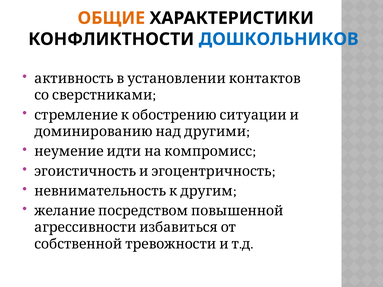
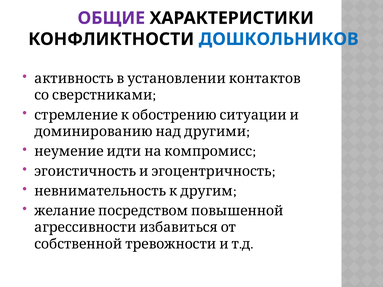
ОБЩИЕ colour: orange -> purple
